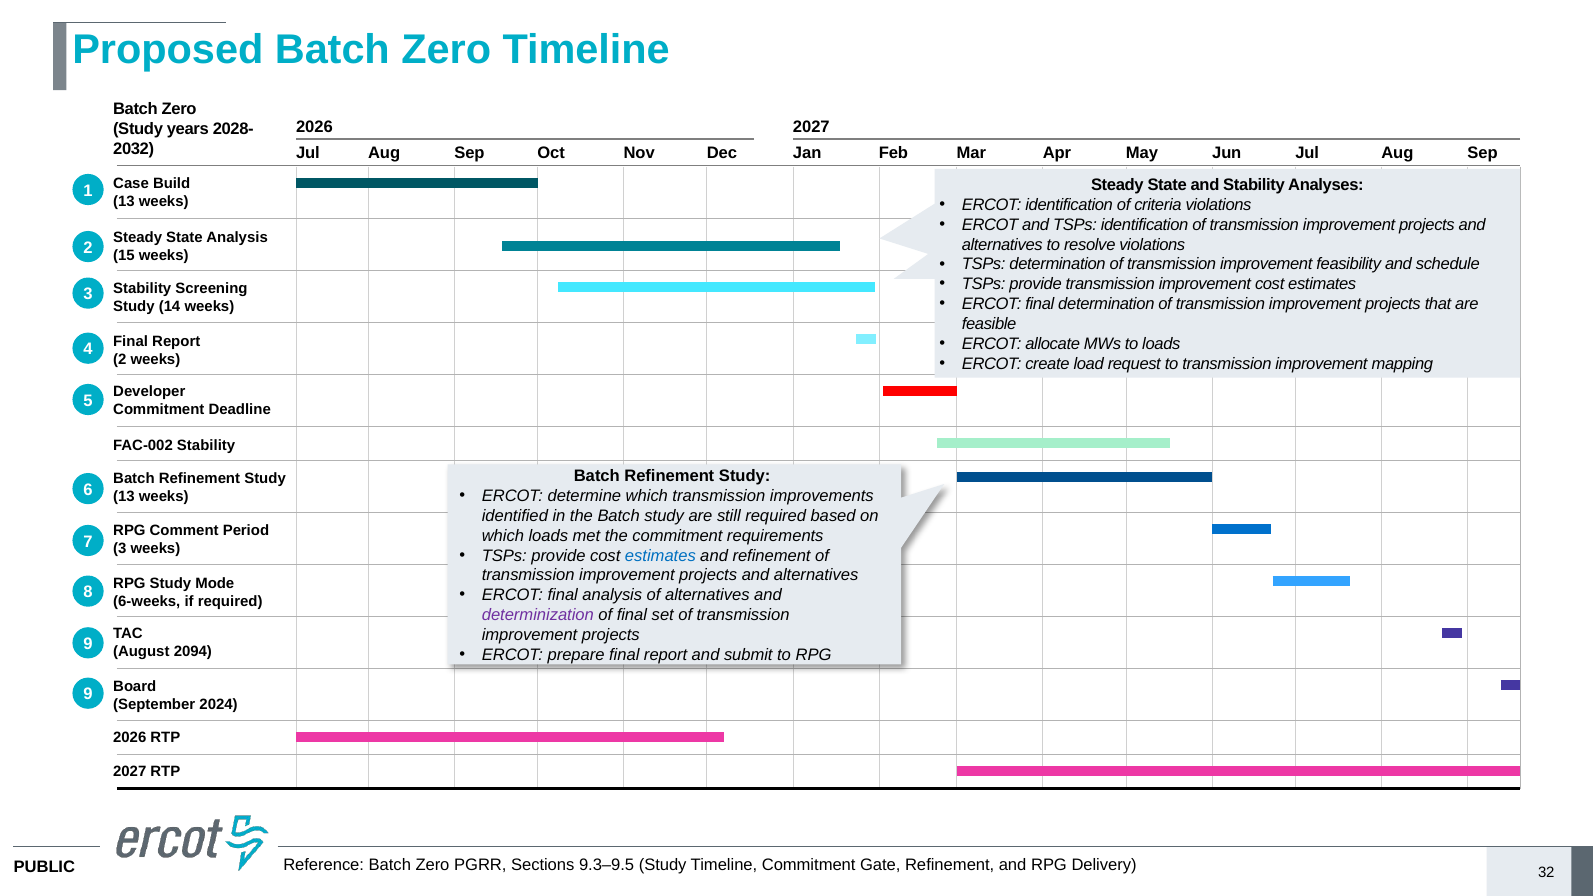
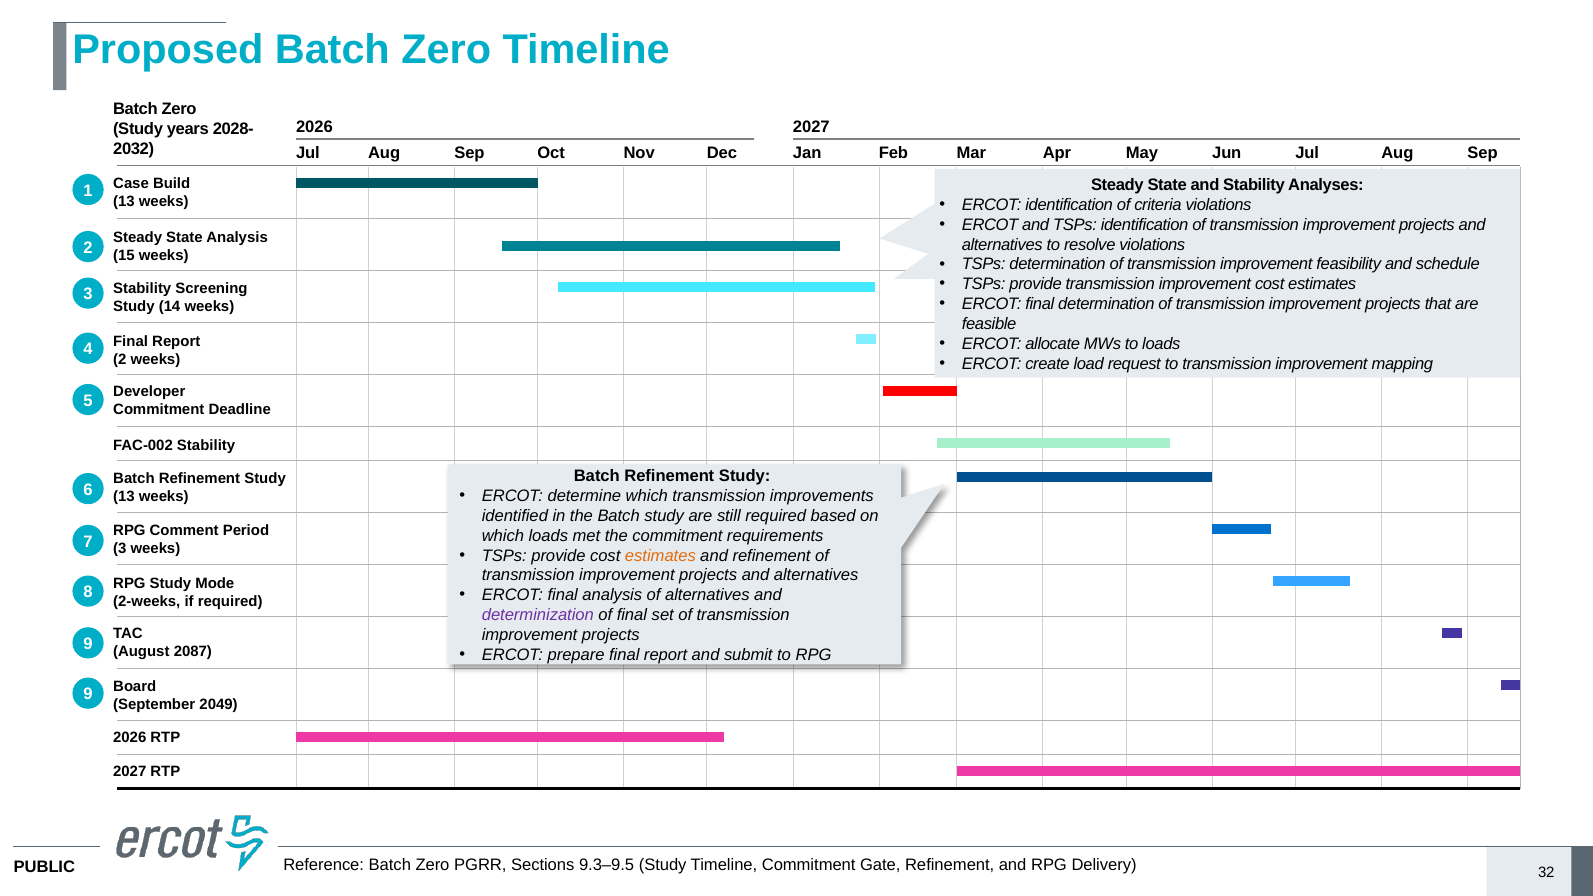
estimates at (660, 556) colour: blue -> orange
6-weeks: 6-weeks -> 2-weeks
2094: 2094 -> 2087
2024: 2024 -> 2049
